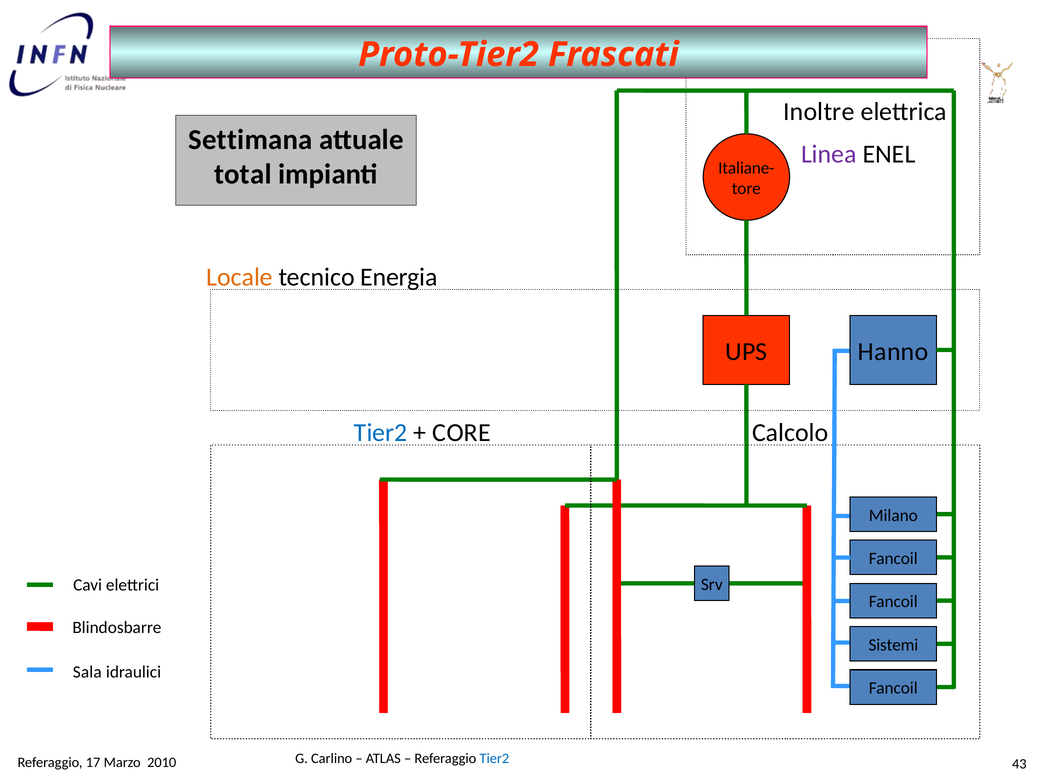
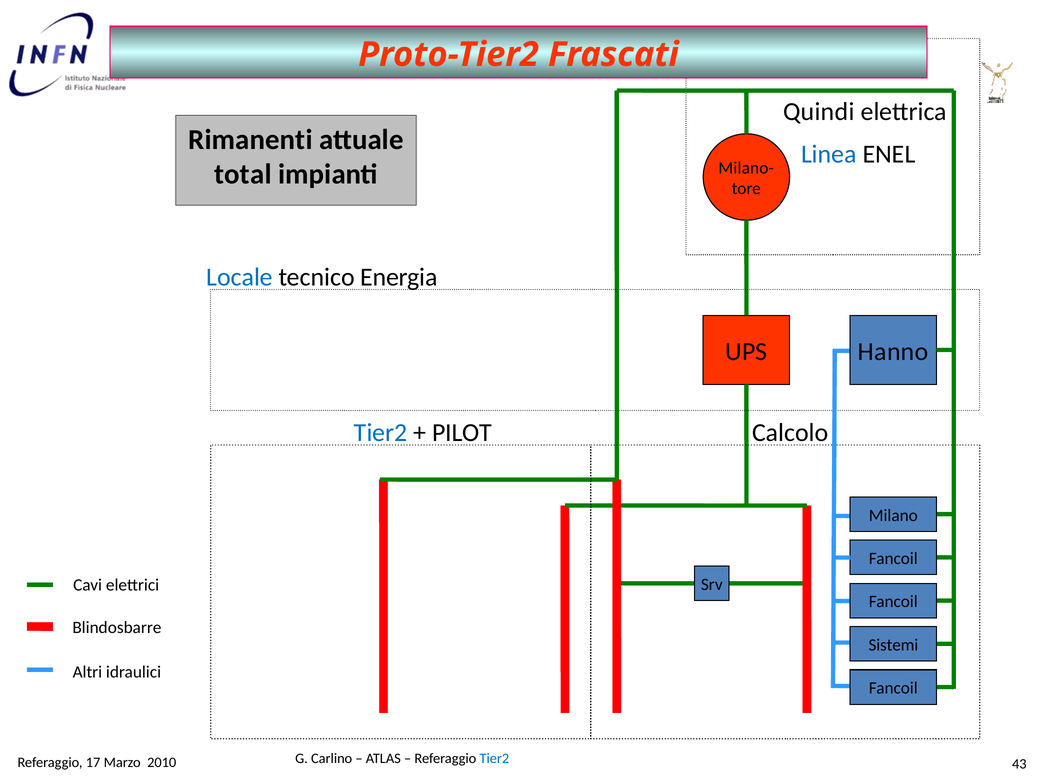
Inoltre: Inoltre -> Quindi
Settimana: Settimana -> Rimanenti
Linea colour: purple -> blue
Italiane-: Italiane- -> Milano-
Locale colour: orange -> blue
CORE: CORE -> PILOT
Sala: Sala -> Altri
